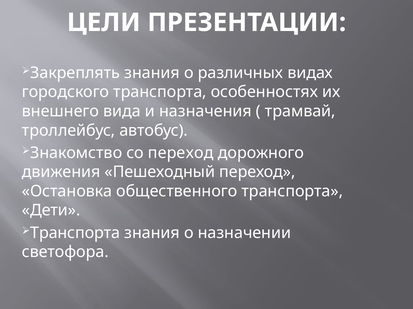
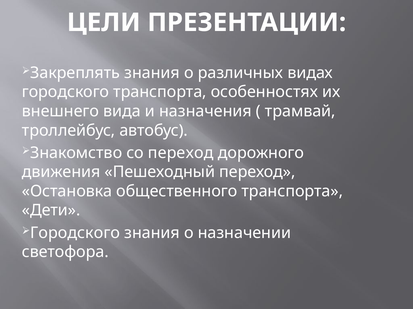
Транспорта at (75, 233): Транспорта -> Городского
